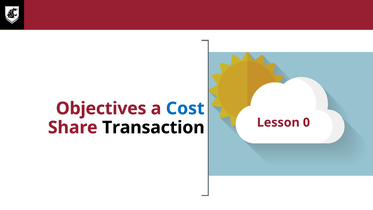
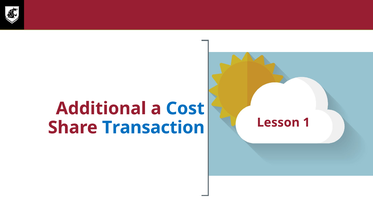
Objectives: Objectives -> Additional
Transaction colour: black -> blue
0: 0 -> 1
